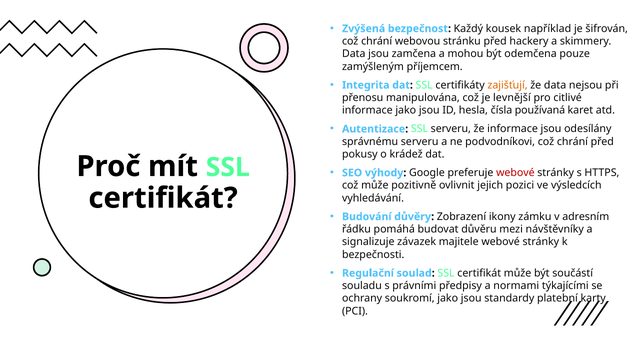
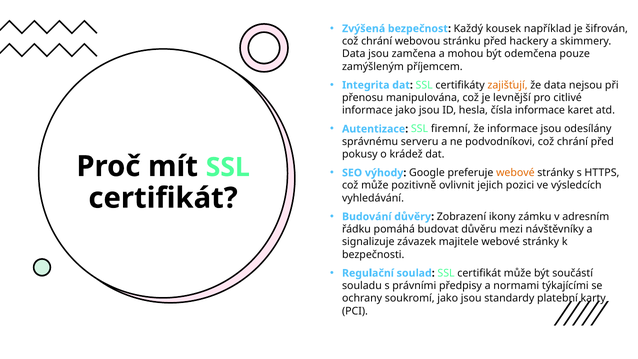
čísla používaná: používaná -> informace
SSL serveru: serveru -> firemní
webové at (515, 173) colour: red -> orange
